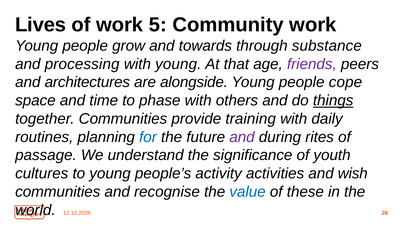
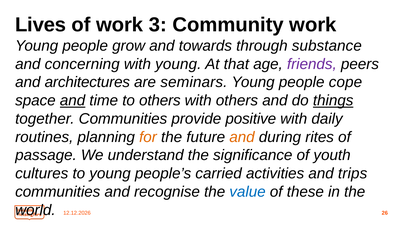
5: 5 -> 3
processing: processing -> concerning
alongside: alongside -> seminars
and at (73, 100) underline: none -> present
to phase: phase -> others
training: training -> positive
for colour: blue -> orange
and at (242, 137) colour: purple -> orange
activity: activity -> carried
wish: wish -> trips
